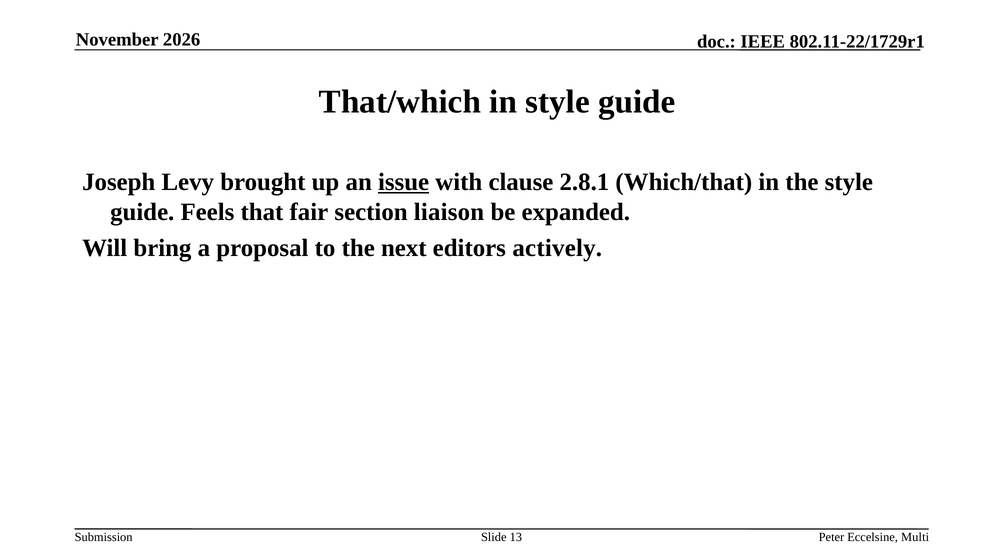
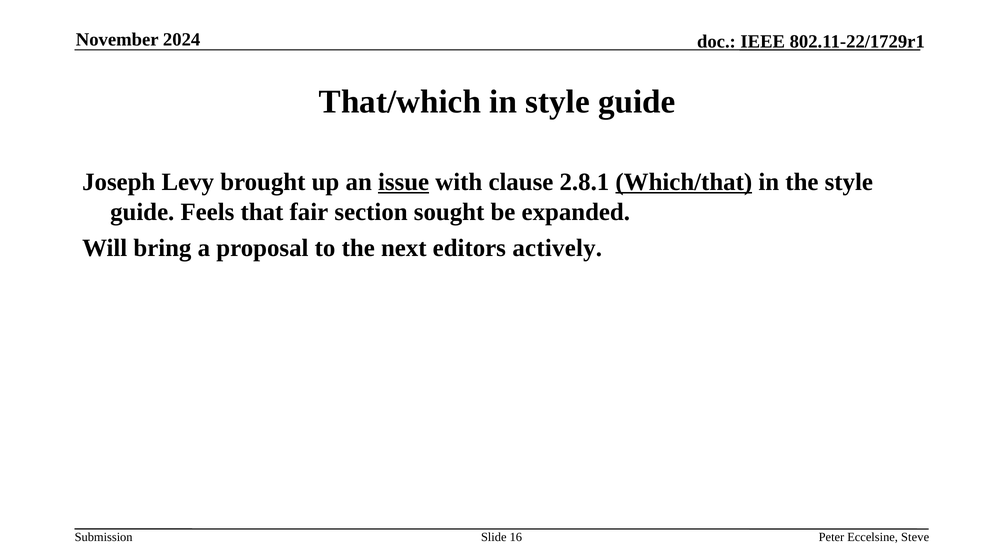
2026: 2026 -> 2024
Which/that underline: none -> present
liaison: liaison -> sought
13: 13 -> 16
Multi: Multi -> Steve
